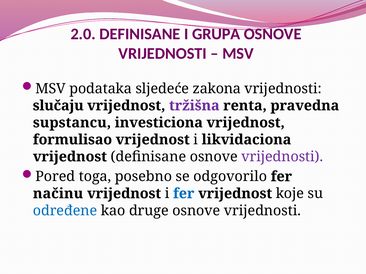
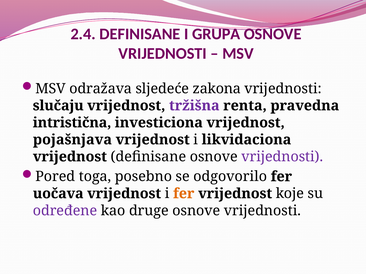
2.0: 2.0 -> 2.4
podataka: podataka -> odražava
supstancu: supstancu -> intristična
formulisao: formulisao -> pojašnjava
načinu: načinu -> uočava
fer at (184, 194) colour: blue -> orange
određene colour: blue -> purple
